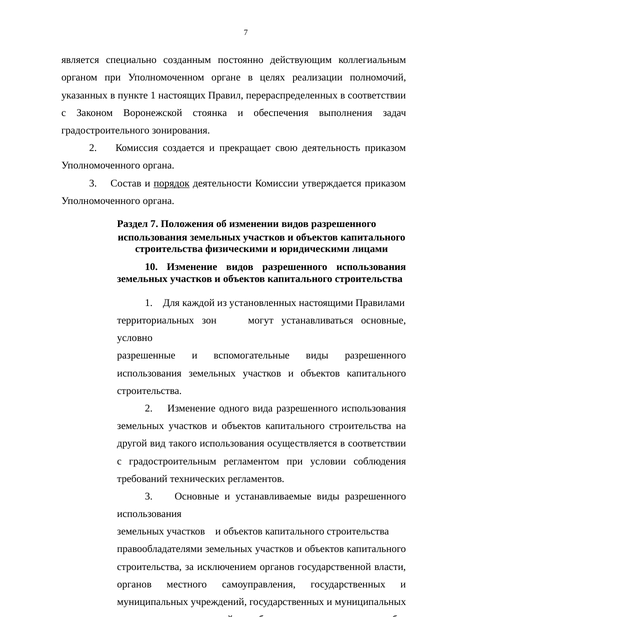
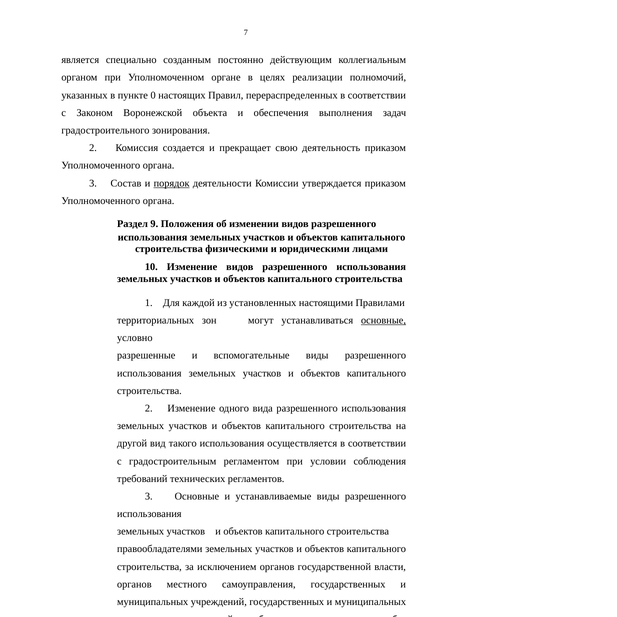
пункте 1: 1 -> 0
стоянка: стоянка -> объекта
Раздел 7: 7 -> 9
основные at (383, 320) underline: none -> present
